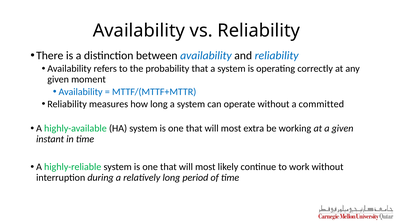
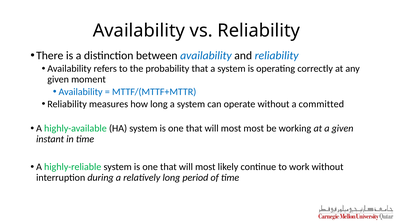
most extra: extra -> most
